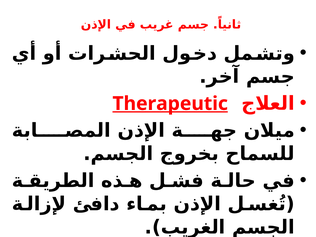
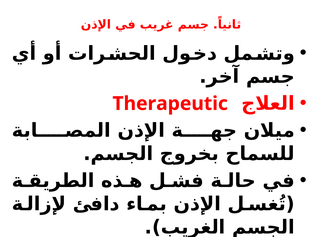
Therapeutic underline: present -> none
